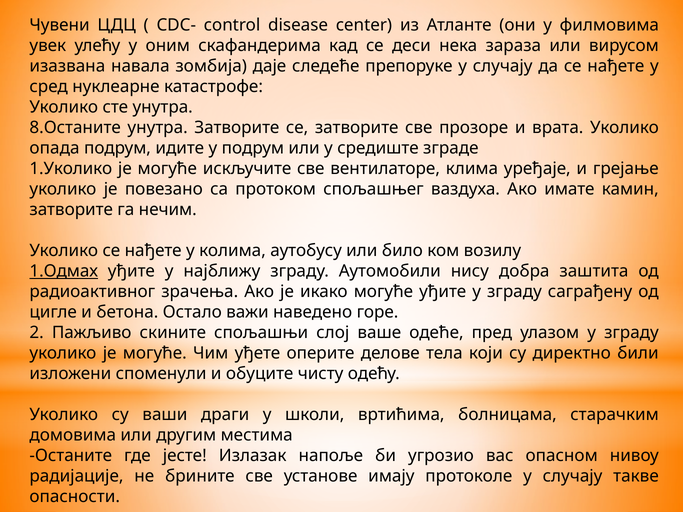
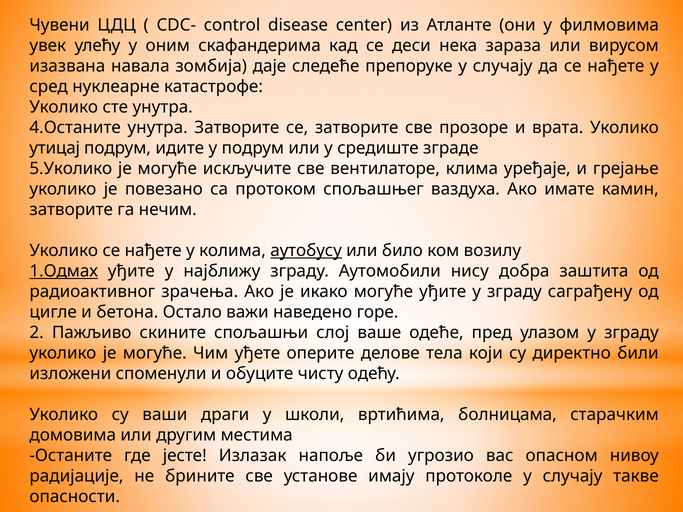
8.Останите: 8.Останите -> 4.Останите
опада: опада -> утицај
1.Уколико: 1.Уколико -> 5.Уколико
аутобусу underline: none -> present
